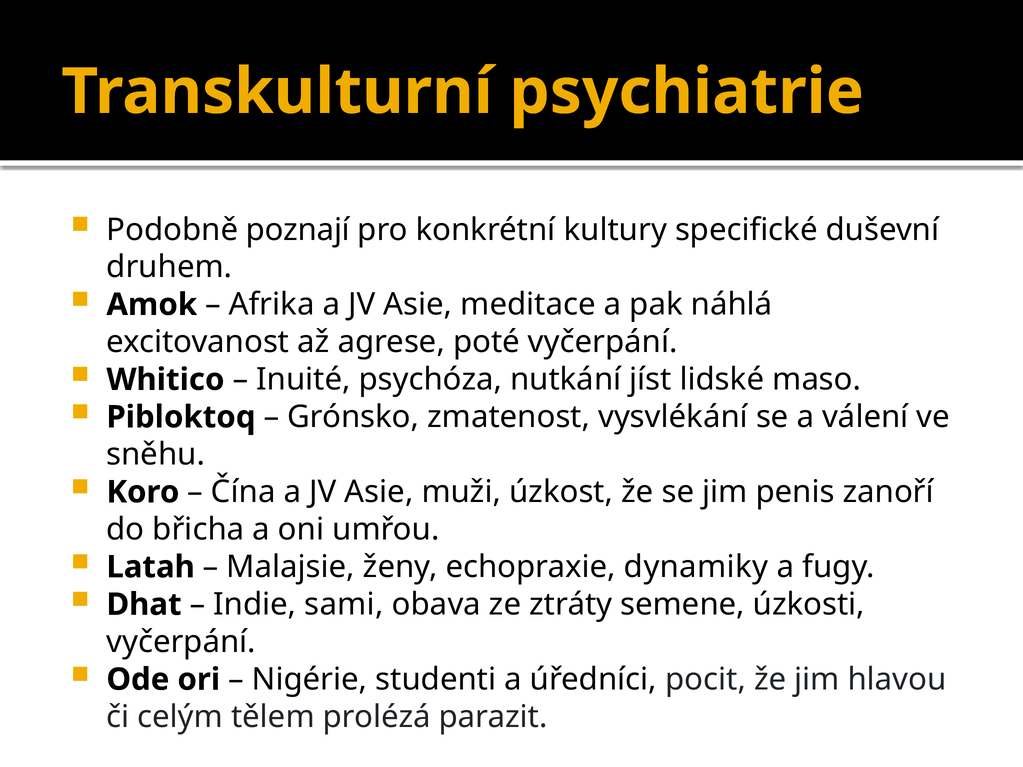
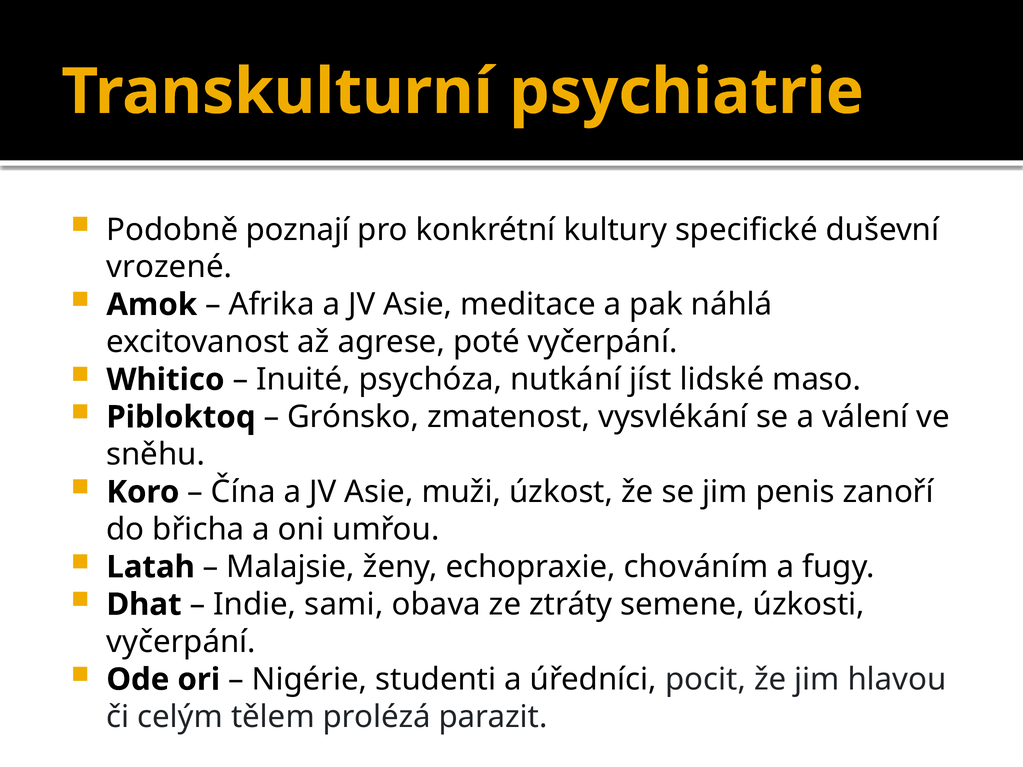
druhem: druhem -> vrozené
dynamiky: dynamiky -> chováním
